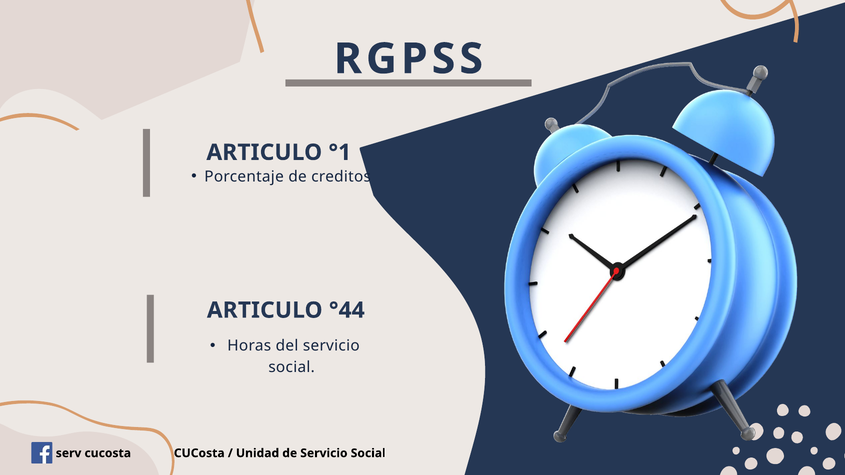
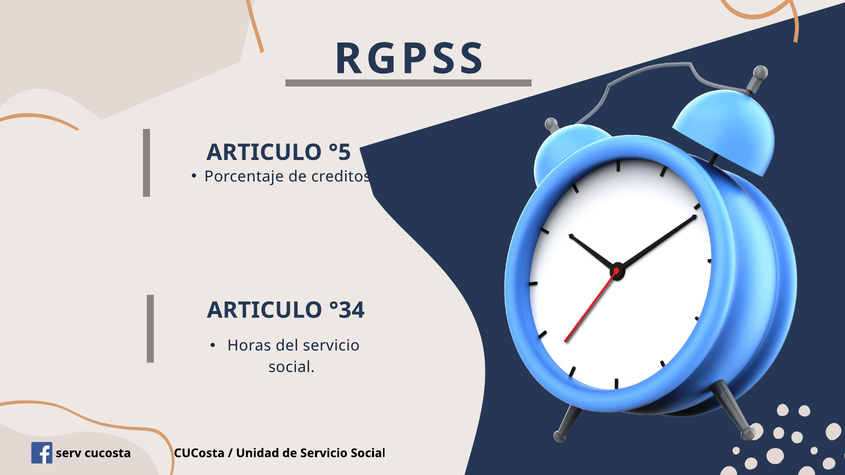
°1: °1 -> °5
°44: °44 -> °34
